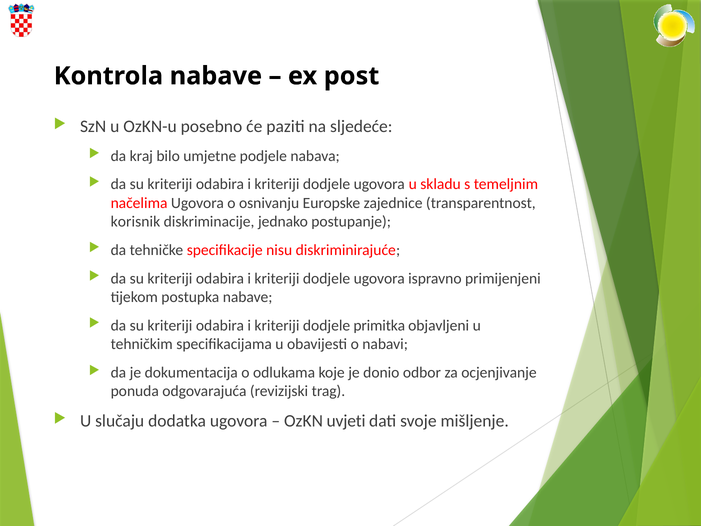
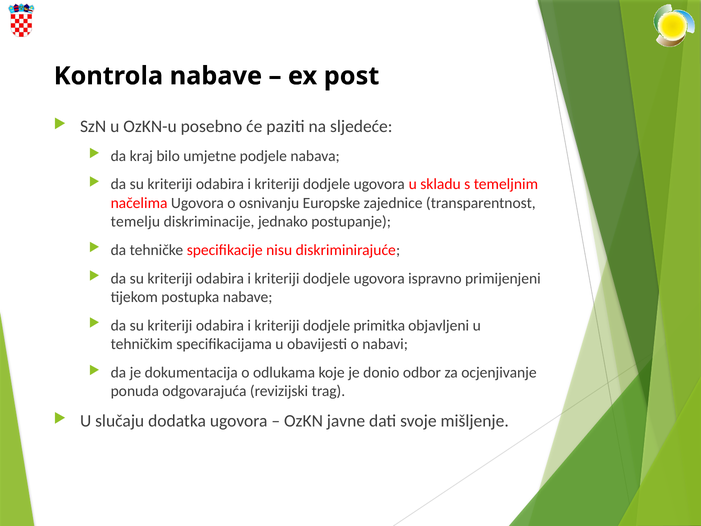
korisnik: korisnik -> temelju
uvjeti: uvjeti -> javne
